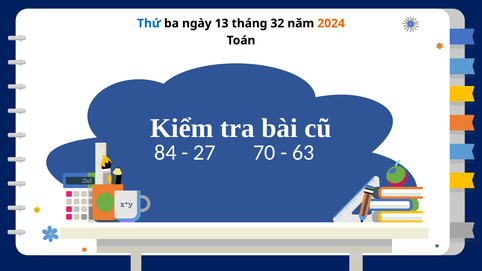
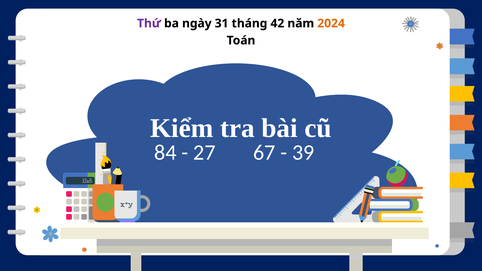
Thứ colour: blue -> purple
13: 13 -> 31
32: 32 -> 42
70: 70 -> 67
63: 63 -> 39
